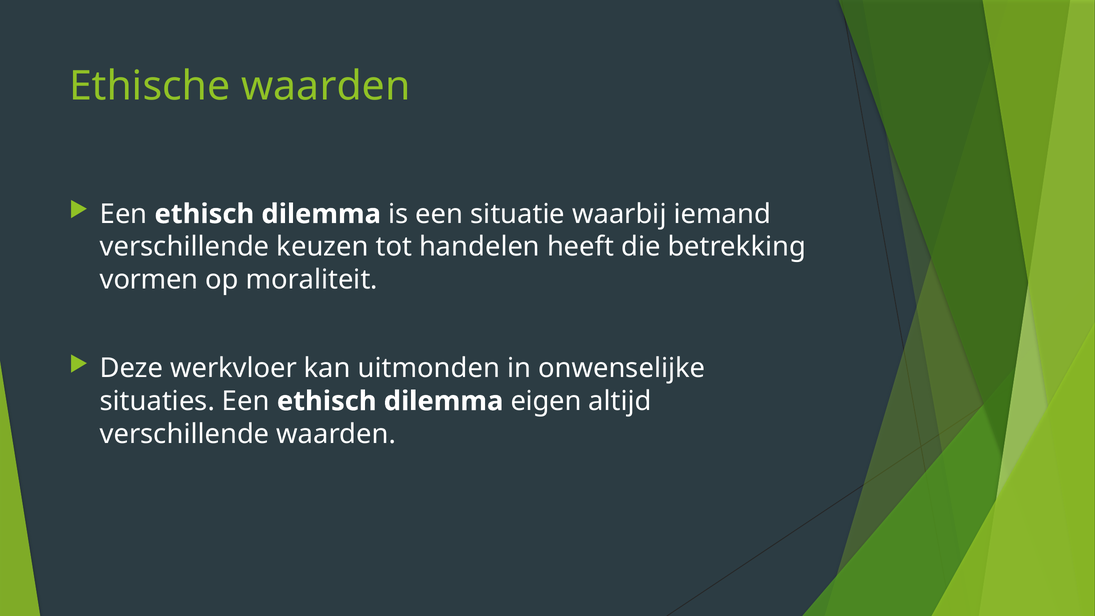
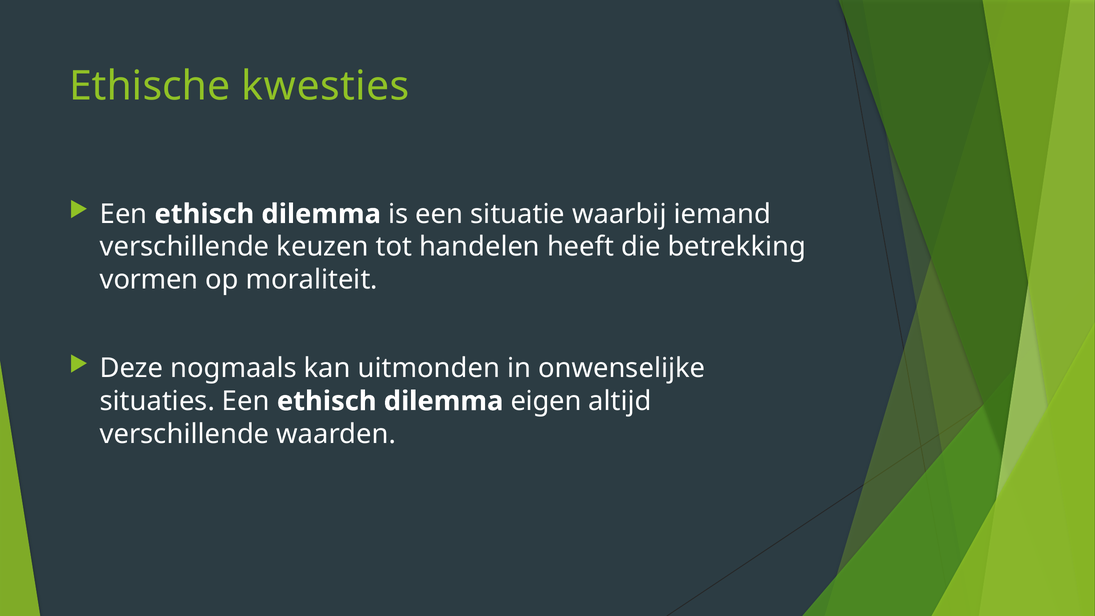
Ethische waarden: waarden -> kwesties
werkvloer: werkvloer -> nogmaals
